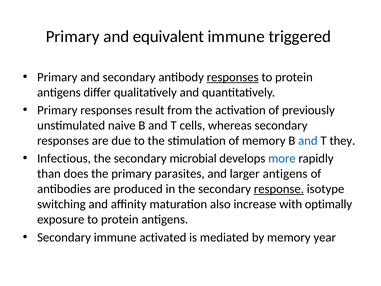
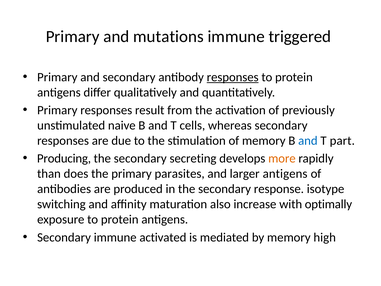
equivalent: equivalent -> mutations
they: they -> part
Infectious: Infectious -> Producing
microbial: microbial -> secreting
more colour: blue -> orange
response underline: present -> none
year: year -> high
